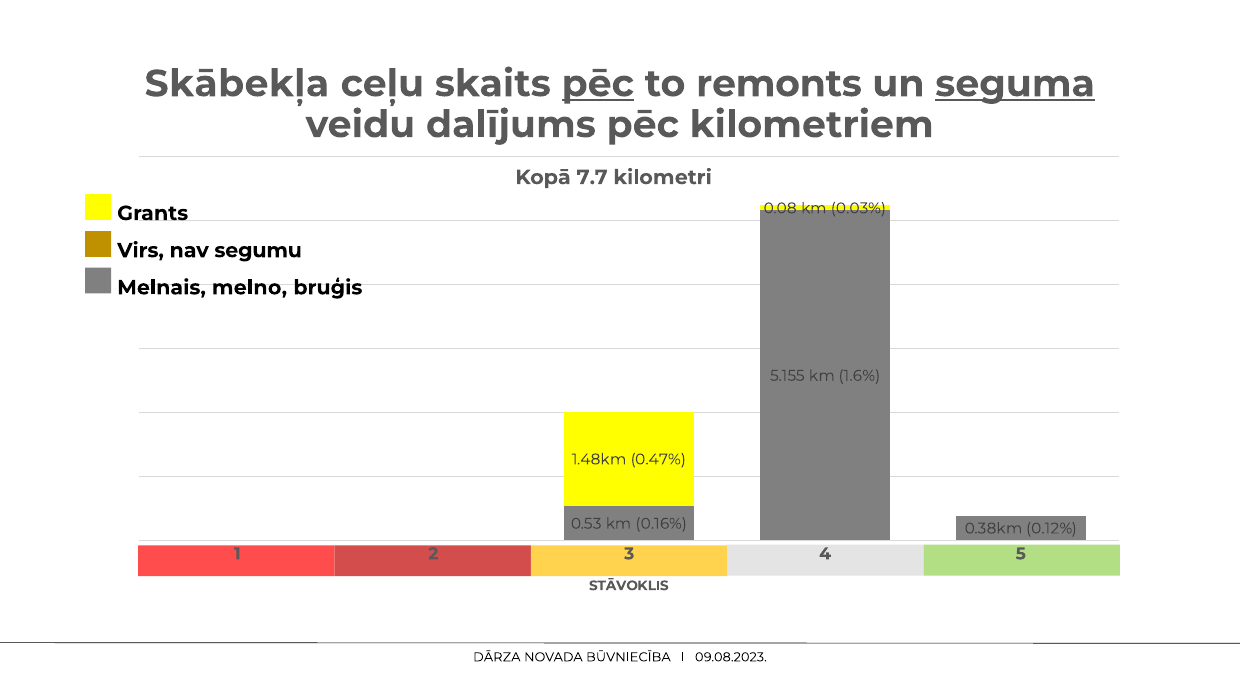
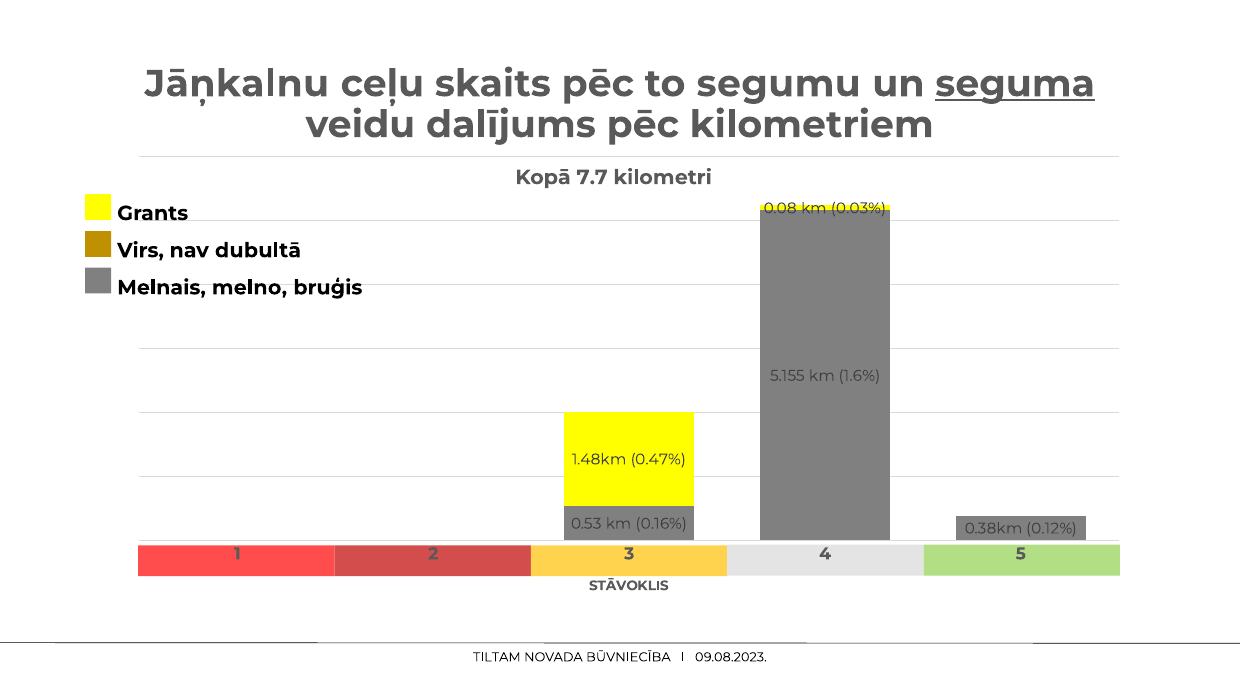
Skābekļa: Skābekļa -> Jāņkalnu
pēc at (598, 84) underline: present -> none
remonts: remonts -> segumu
segumu: segumu -> dubultā
DĀRZA: DĀRZA -> TILTAM
